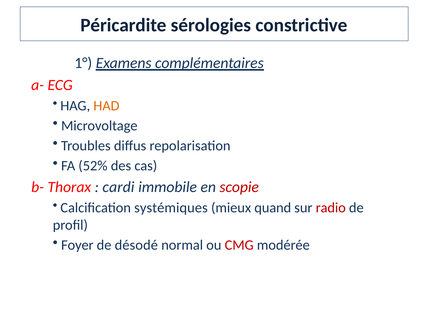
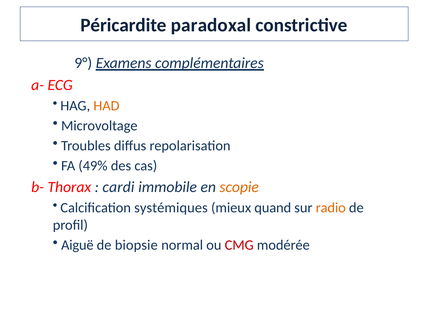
sérologies: sérologies -> paradoxal
1°: 1° -> 9°
52%: 52% -> 49%
scopie colour: red -> orange
radio colour: red -> orange
Foyer: Foyer -> Aiguë
désodé: désodé -> biopsie
